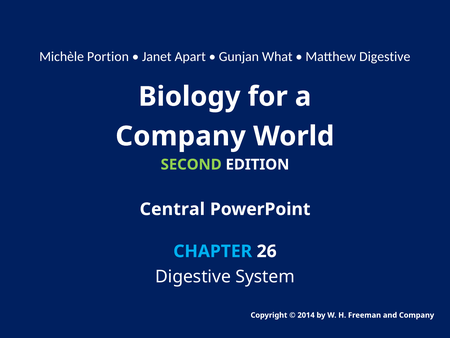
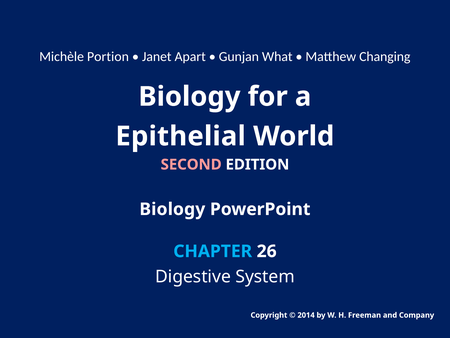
Matthew Digestive: Digestive -> Changing
Company at (181, 136): Company -> Epithelial
SECOND colour: light green -> pink
Central at (172, 209): Central -> Biology
